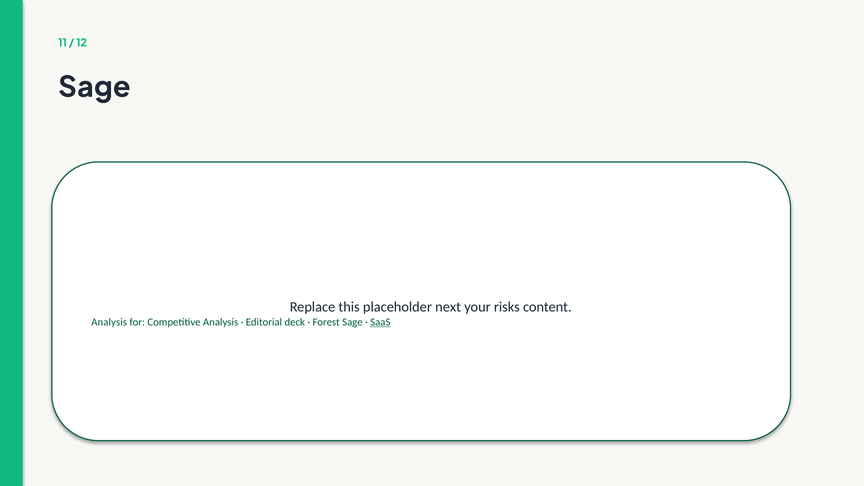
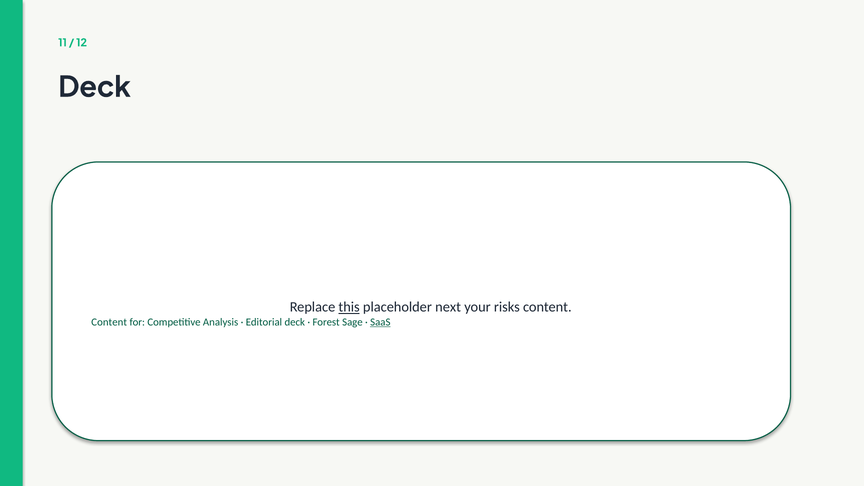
Sage at (94, 87): Sage -> Deck
this underline: none -> present
Analysis at (109, 322): Analysis -> Content
